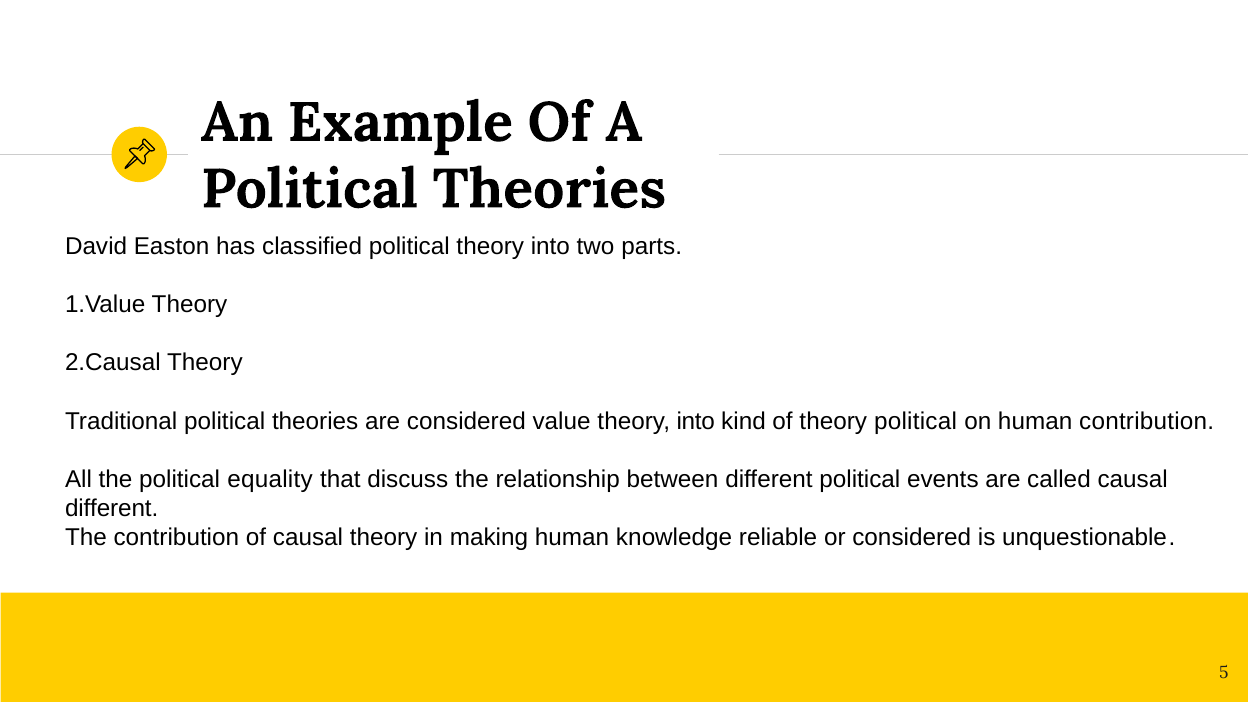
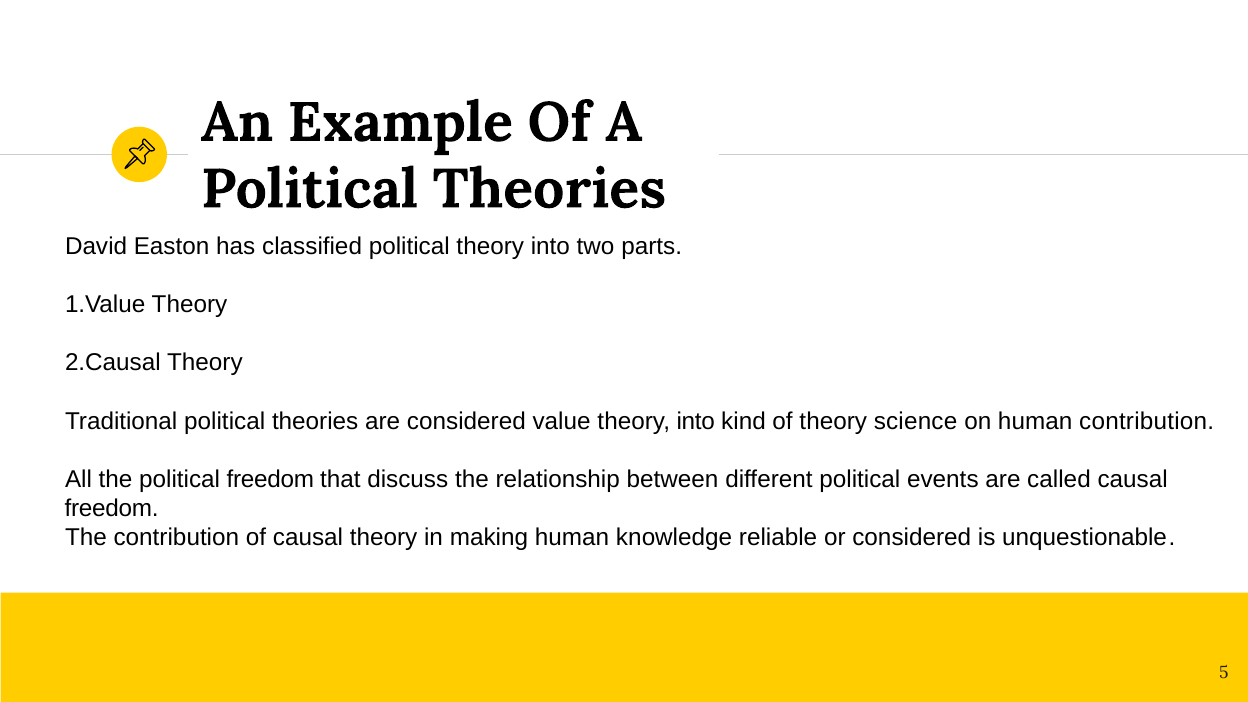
theory political: political -> science
political equality: equality -> freedom
different at (112, 508): different -> freedom
